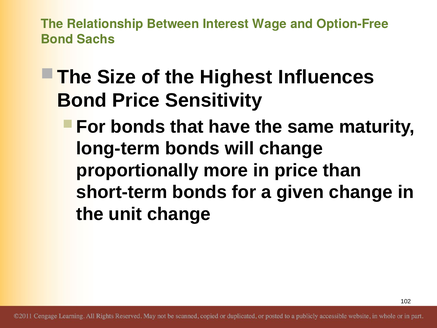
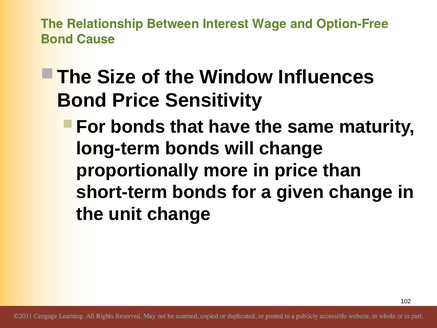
Sachs: Sachs -> Cause
Highest: Highest -> Window
